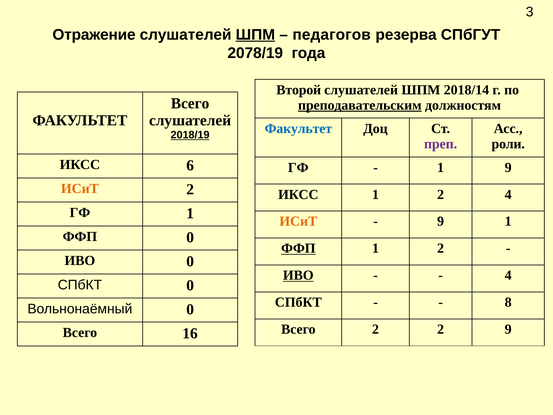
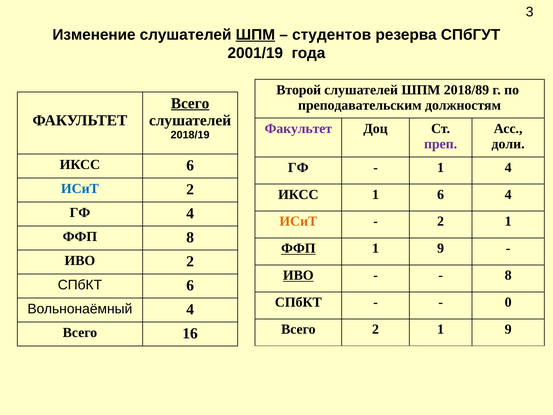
Отражение: Отражение -> Изменение
педагогов: педагогов -> студентов
2078/19: 2078/19 -> 2001/19
2018/14: 2018/14 -> 2018/89
Всего at (190, 103) underline: none -> present
преподавательским underline: present -> none
Факультет at (298, 129) colour: blue -> purple
2018/19 underline: present -> none
роли: роли -> доли
1 9: 9 -> 4
ИСиТ at (80, 188) colour: orange -> blue
ИКСС 1 2: 2 -> 6
ГФ 1: 1 -> 4
9 at (441, 221): 9 -> 2
ФФП 0: 0 -> 8
2 at (441, 248): 2 -> 9
ИВО 0: 0 -> 2
4 at (508, 275): 4 -> 8
СПбКТ 0: 0 -> 6
8: 8 -> 0
Вольнонаёмный 0: 0 -> 4
Всего 2 2: 2 -> 1
